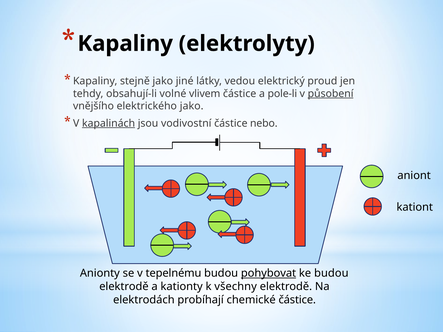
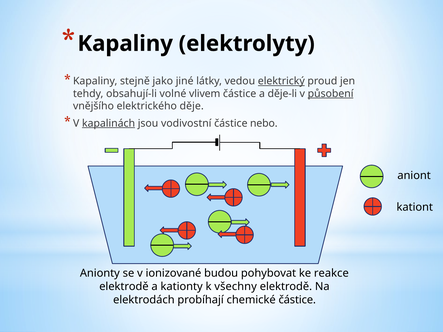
elektrický underline: none -> present
pole-li: pole-li -> děje-li
elektrického jako: jako -> děje
tepelnému: tepelnému -> ionizované
pohybovat underline: present -> none
ke budou: budou -> reakce
